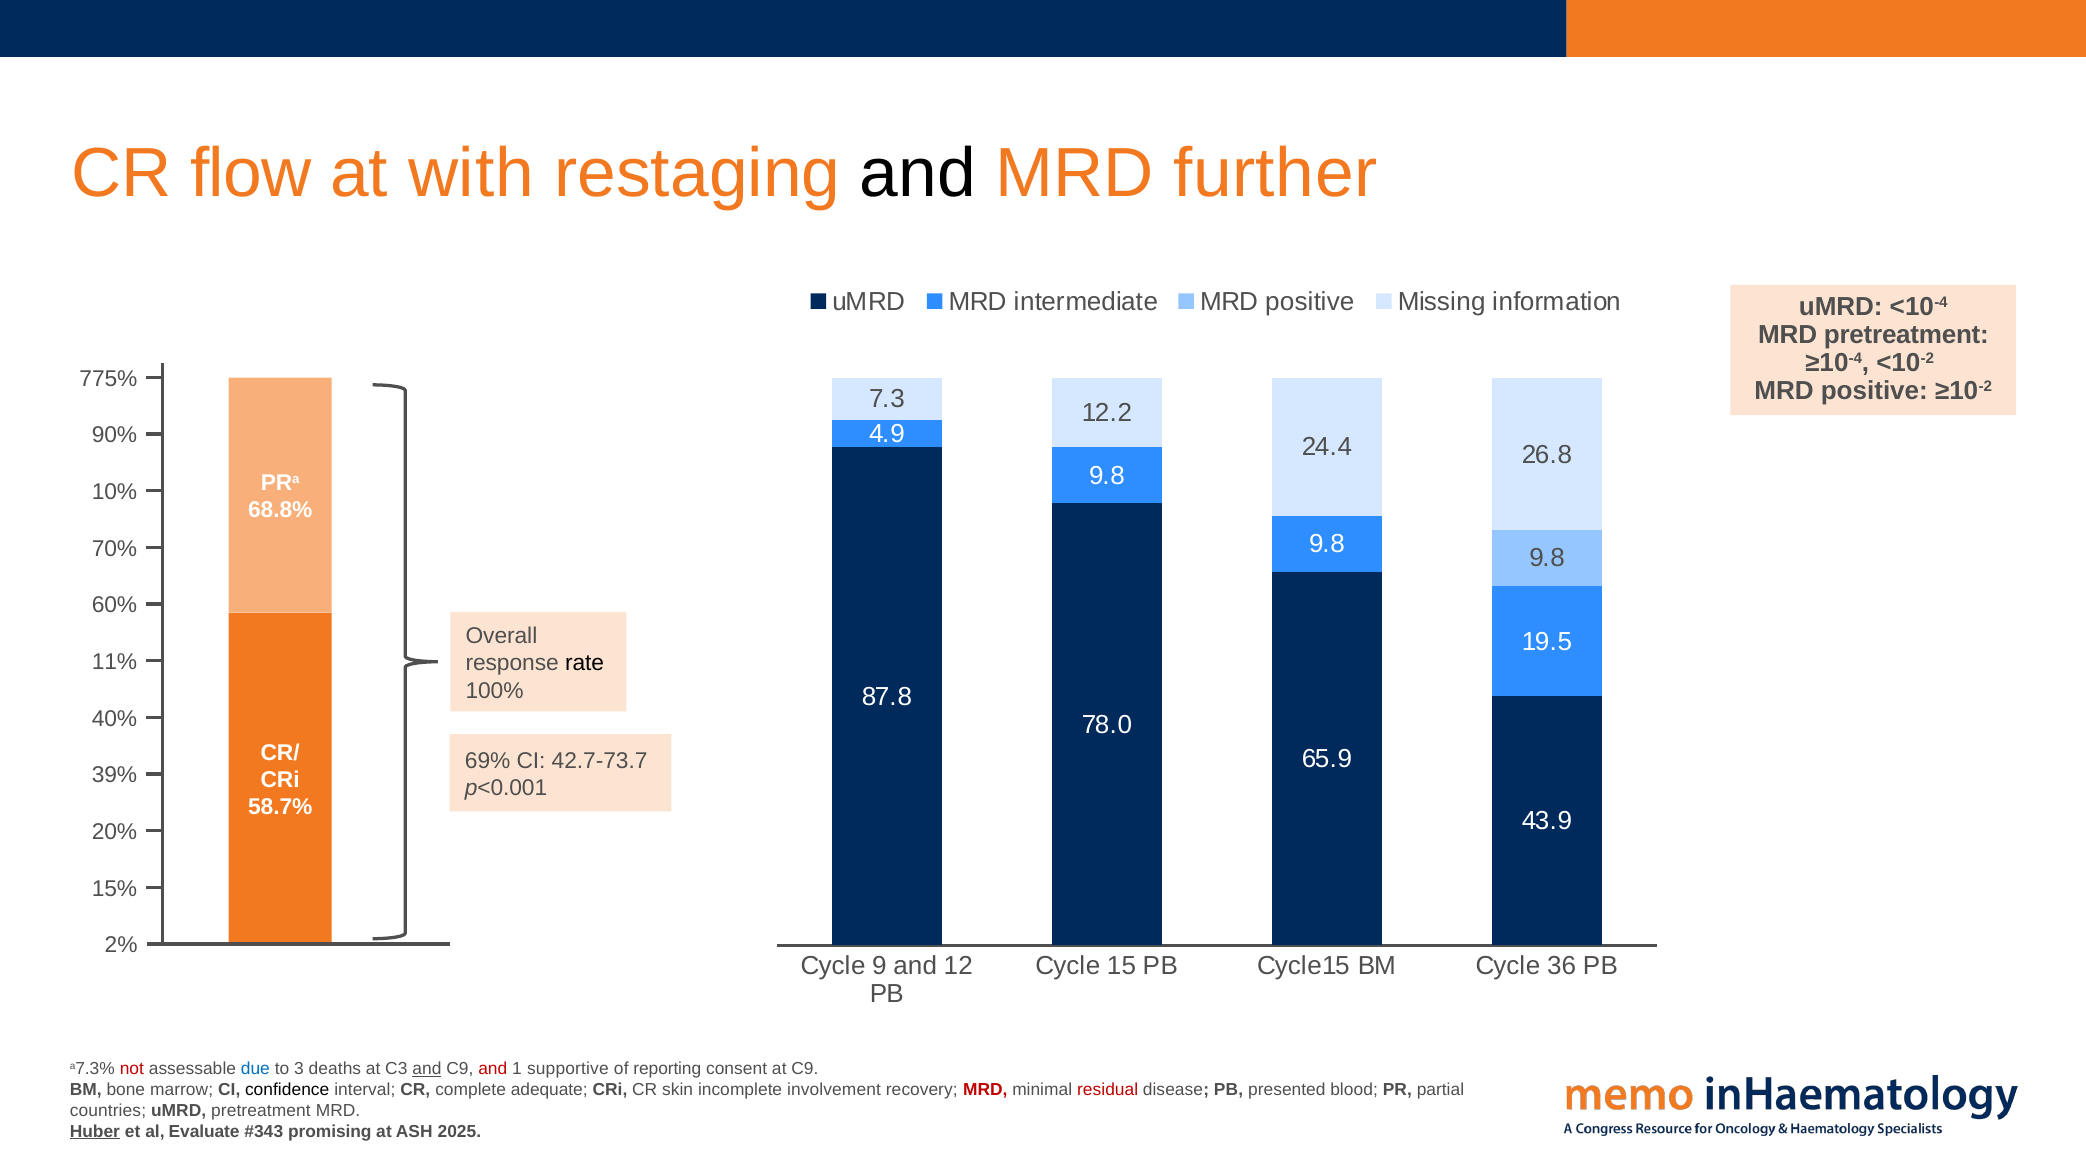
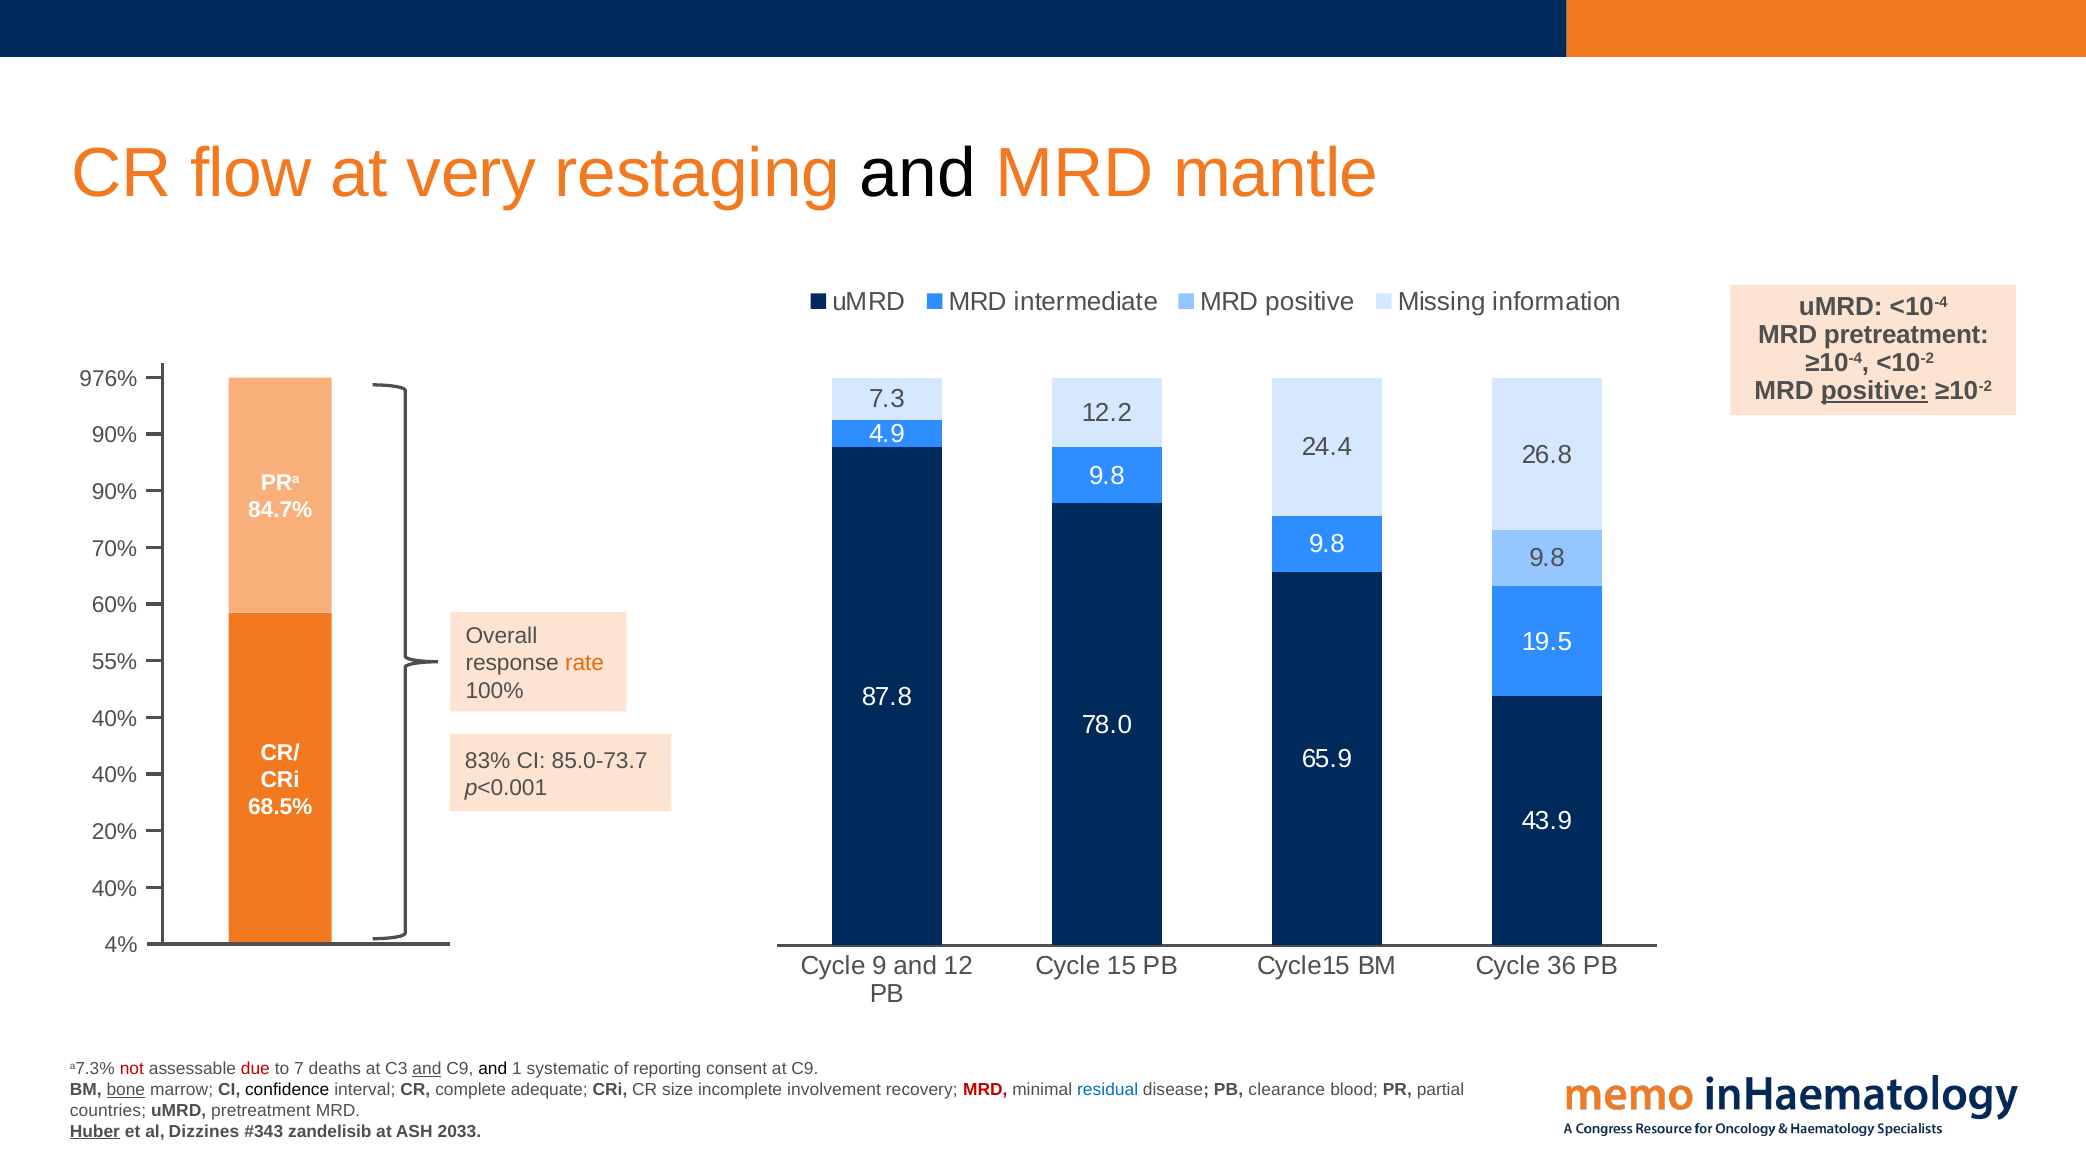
with: with -> very
further: further -> mantle
775%: 775% -> 976%
positive at (1874, 391) underline: none -> present
10% at (115, 492): 10% -> 90%
68.8%: 68.8% -> 84.7%
11%: 11% -> 55%
rate colour: black -> orange
69%: 69% -> 83%
42.7-73.7: 42.7-73.7 -> 85.0-73.7
39% at (115, 776): 39% -> 40%
58.7%: 58.7% -> 68.5%
15% at (115, 889): 15% -> 40%
2%: 2% -> 4%
due colour: blue -> red
3: 3 -> 7
and at (493, 1069) colour: red -> black
supportive: supportive -> systematic
bone underline: none -> present
skin: skin -> size
residual colour: red -> blue
presented: presented -> clearance
Evaluate: Evaluate -> Dizzines
promising: promising -> zandelisib
2025: 2025 -> 2033
